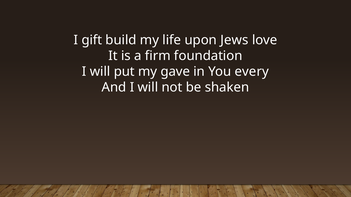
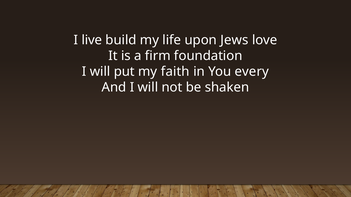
gift: gift -> live
gave: gave -> faith
